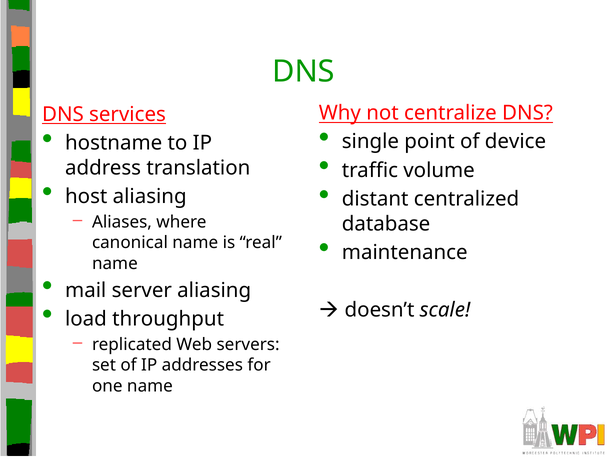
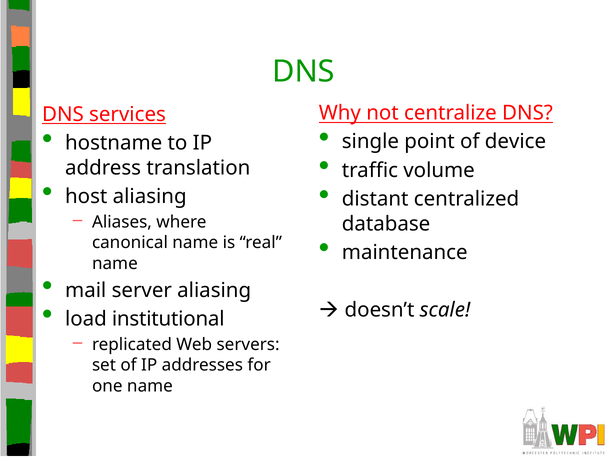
throughput: throughput -> institutional
